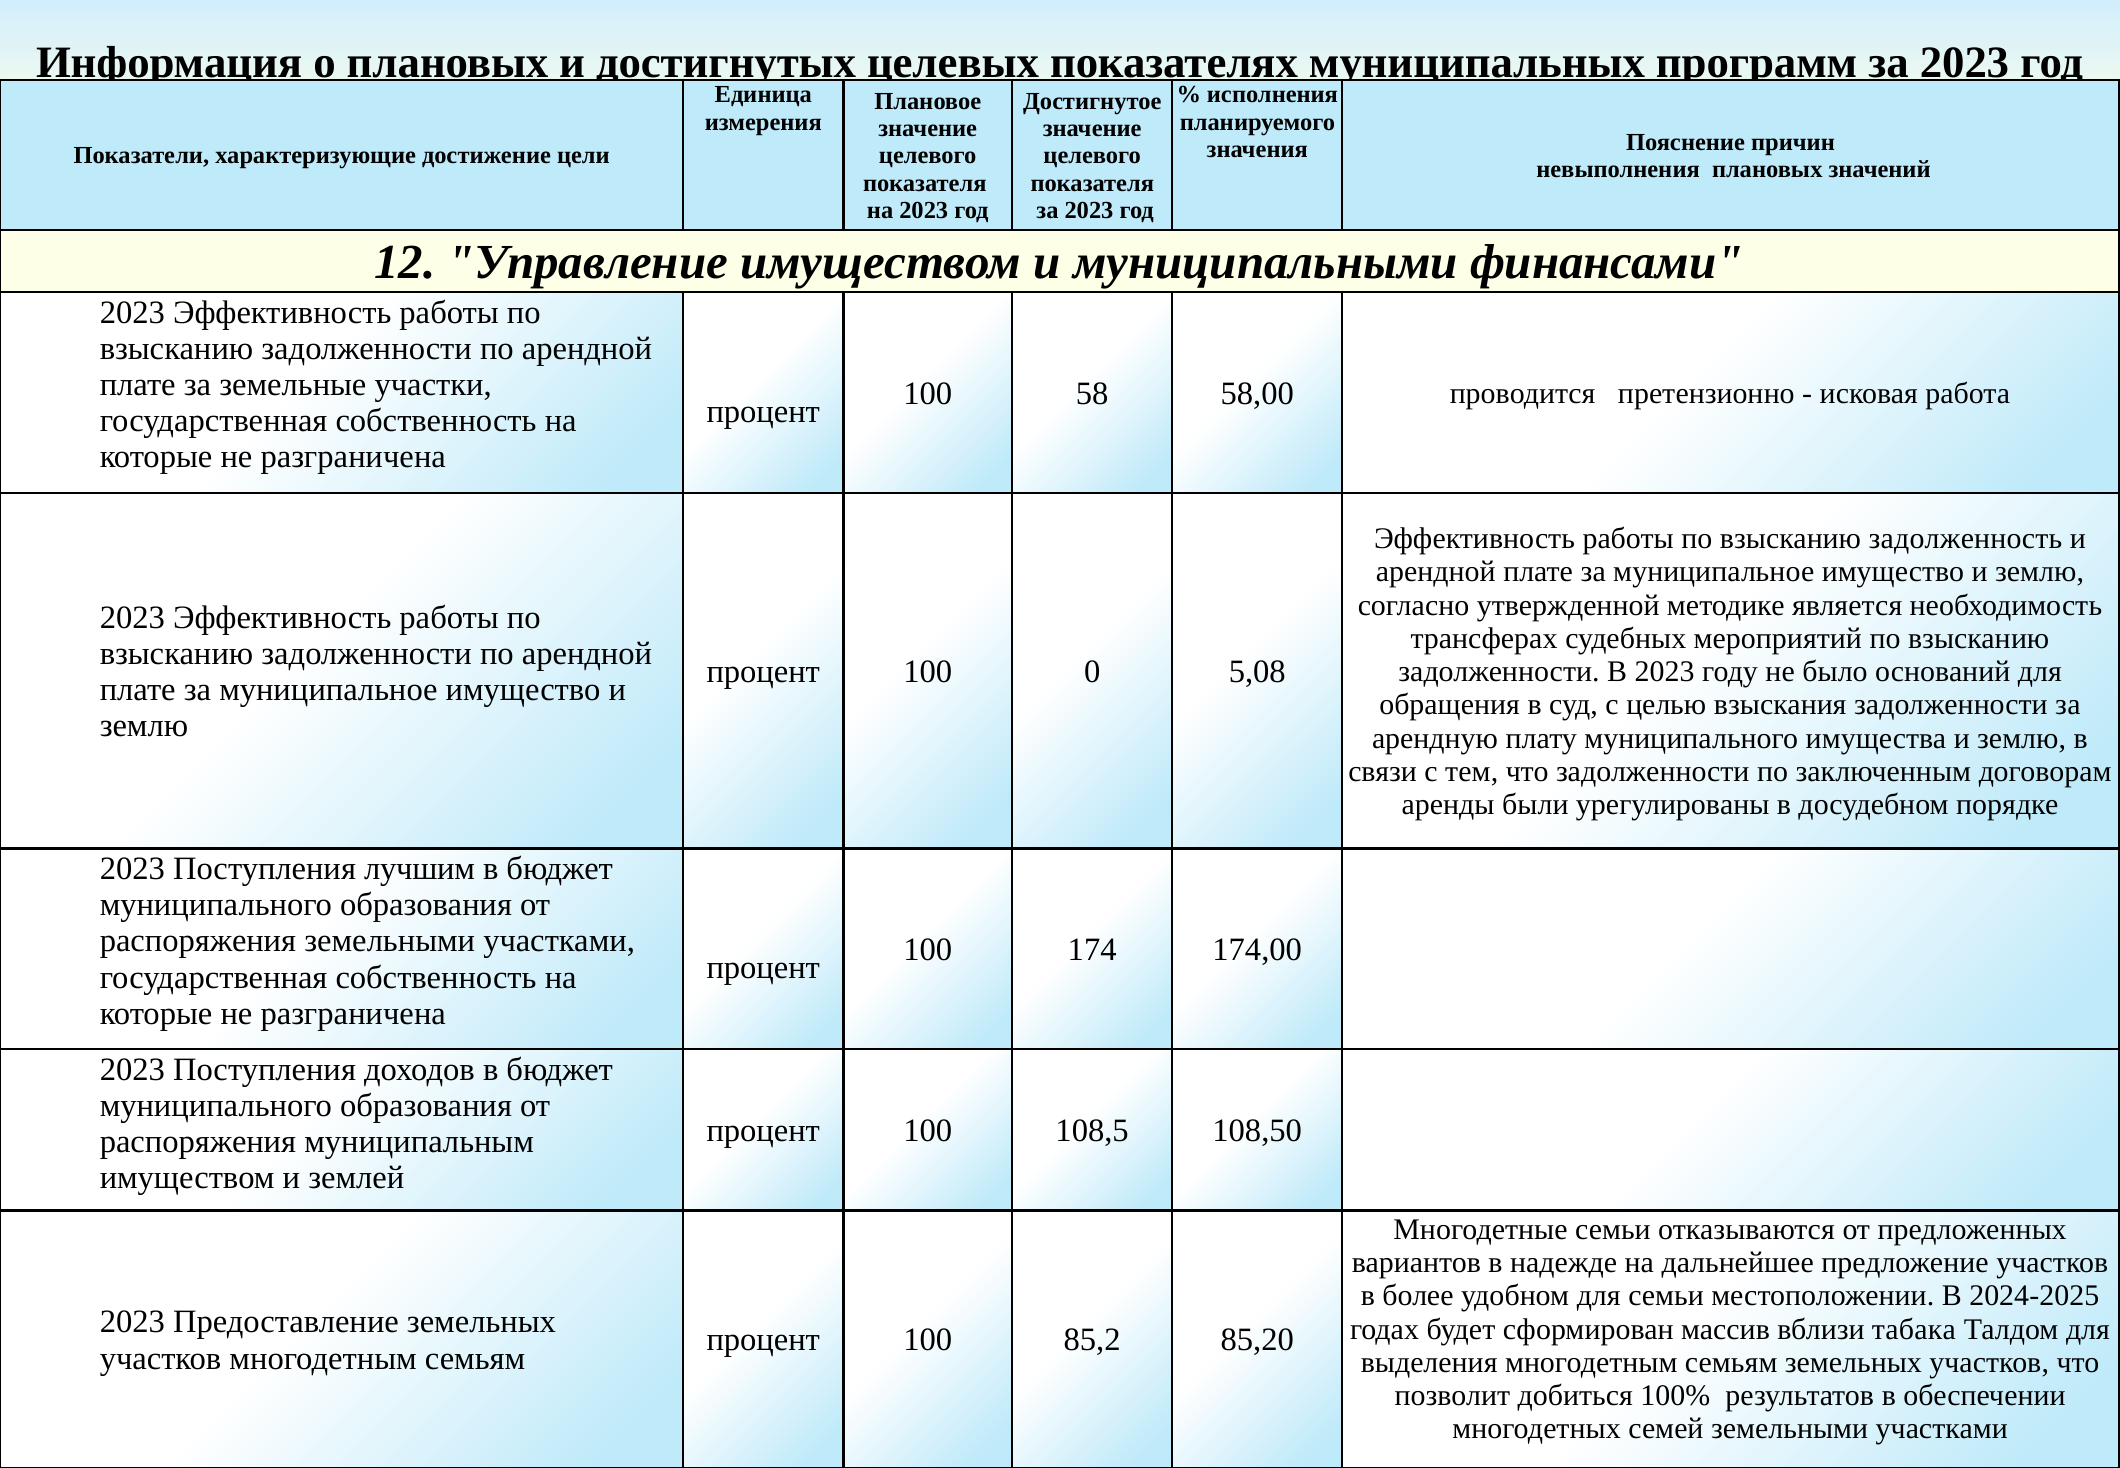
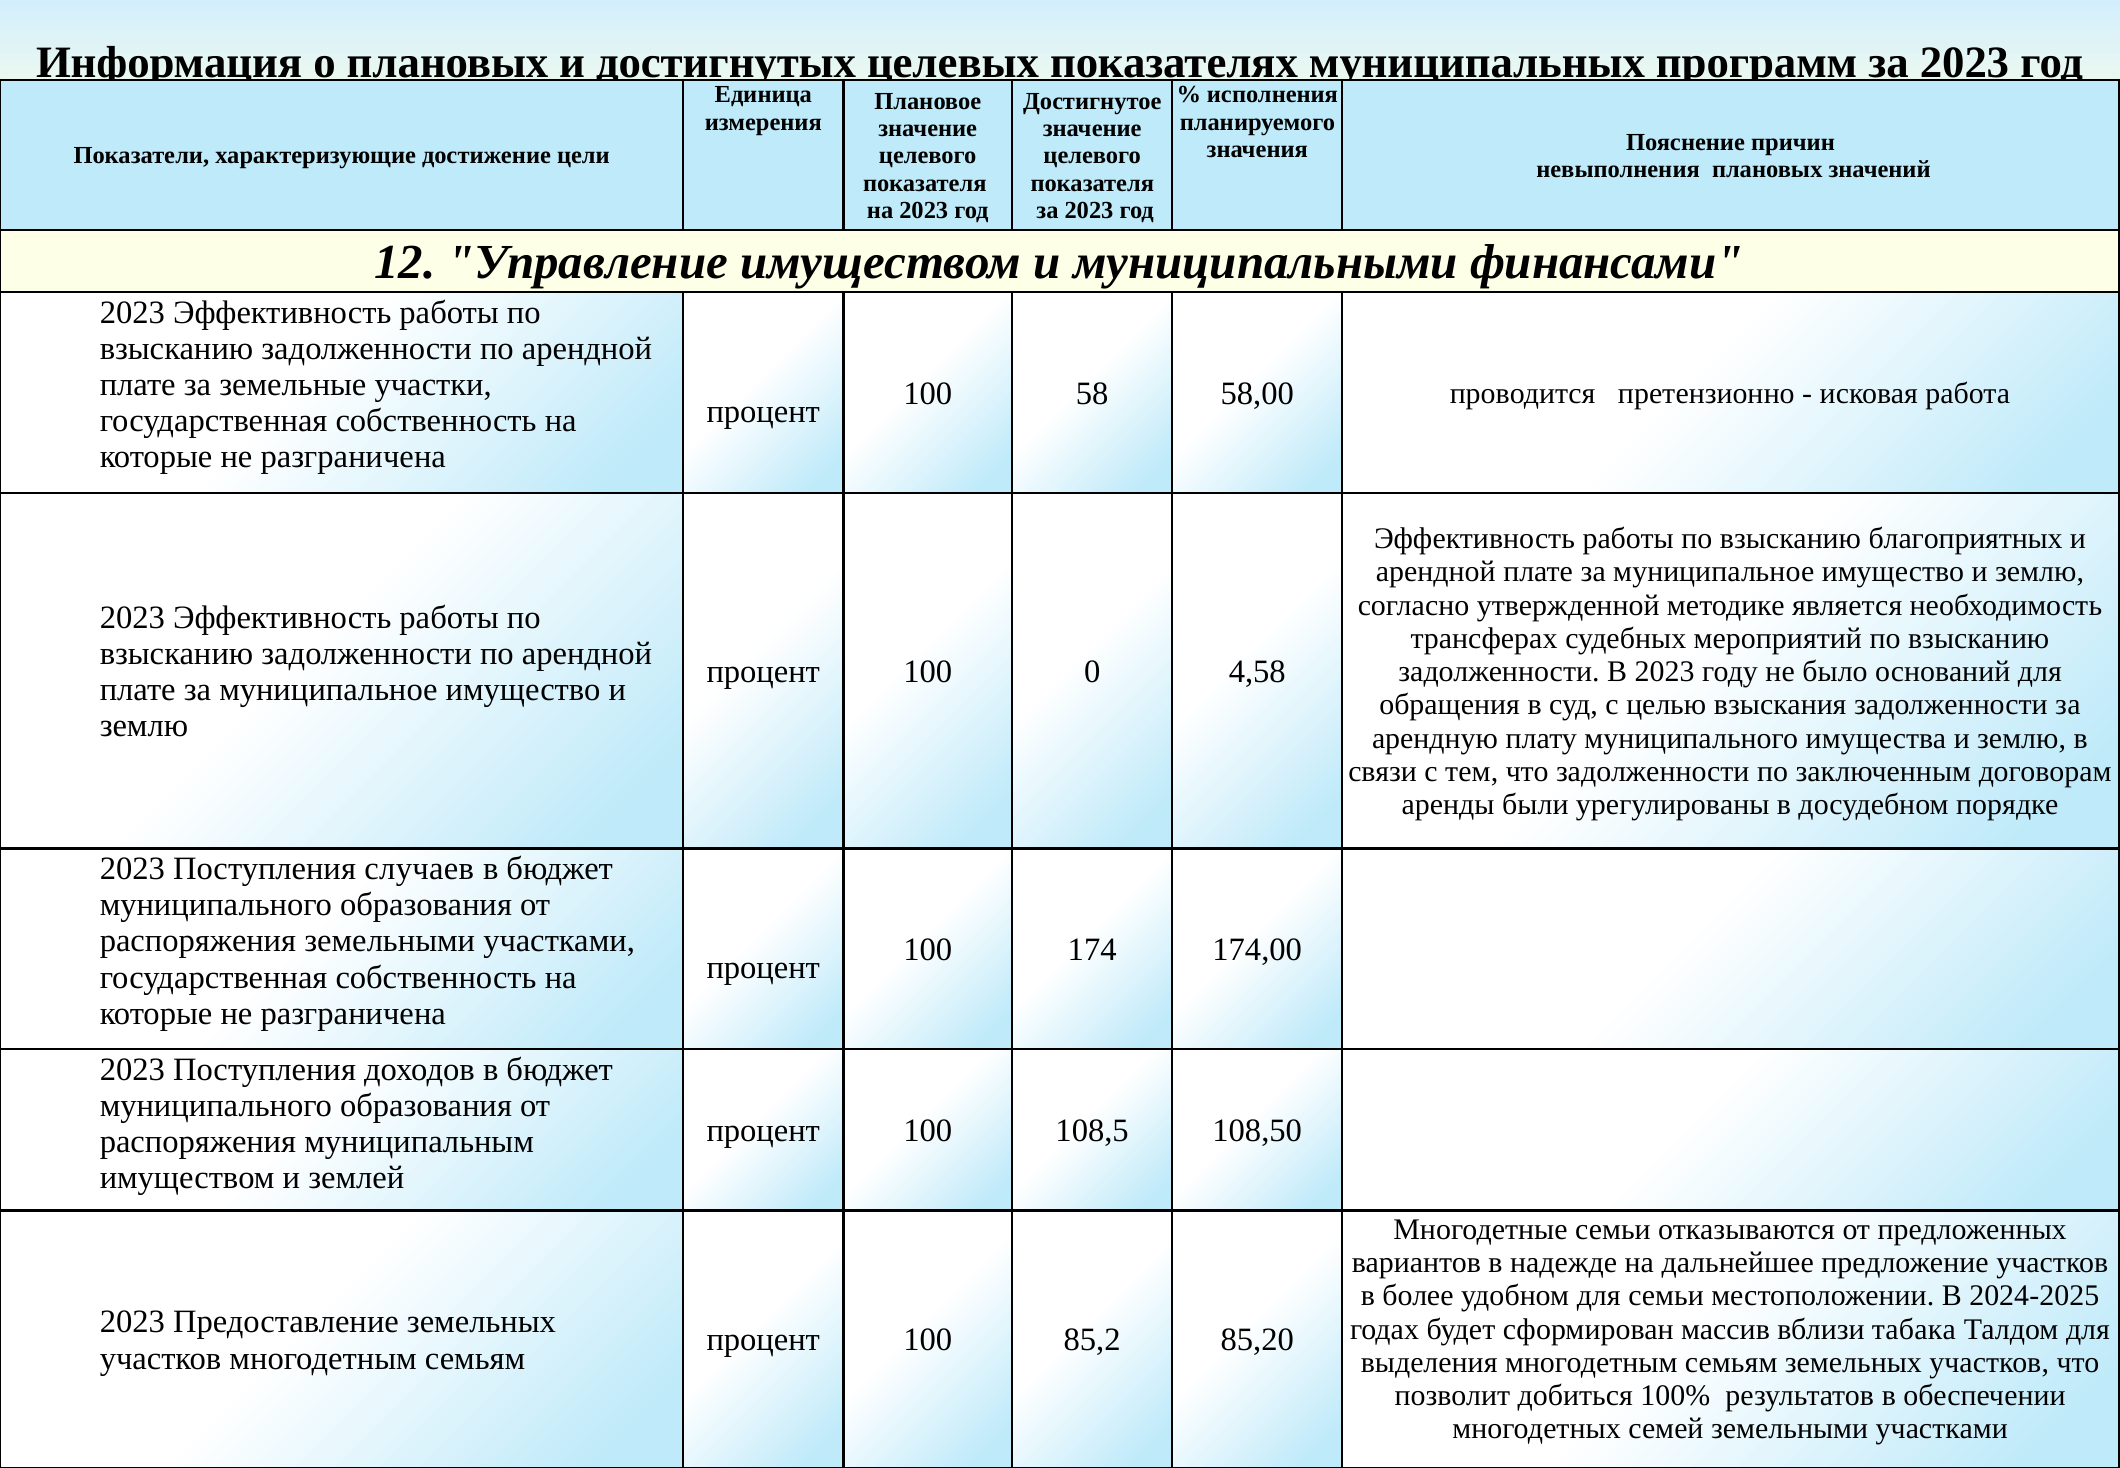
задолженность: задолженность -> благоприятных
5,08: 5,08 -> 4,58
лучшим: лучшим -> случаев
